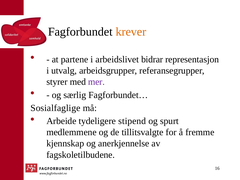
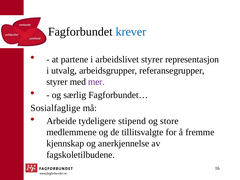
krever colour: orange -> blue
arbeidslivet bidrar: bidrar -> styrer
spurt: spurt -> store
